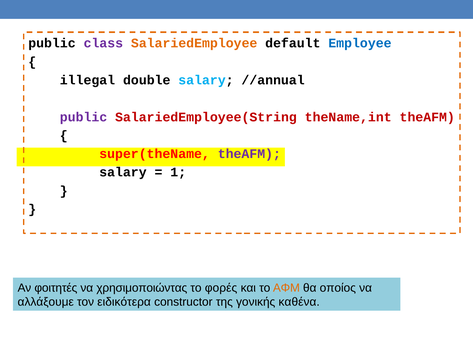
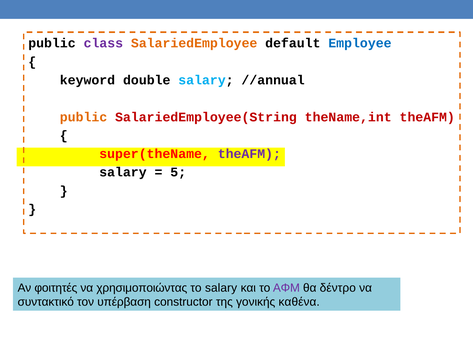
illegal: illegal -> keyword
public at (84, 117) colour: purple -> orange
1: 1 -> 5
το φορές: φορές -> salary
ΑΦΜ colour: orange -> purple
οποίος: οποίος -> δέντρο
αλλάξουμε: αλλάξουμε -> συντακτικό
ειδικότερα: ειδικότερα -> υπέρβαση
